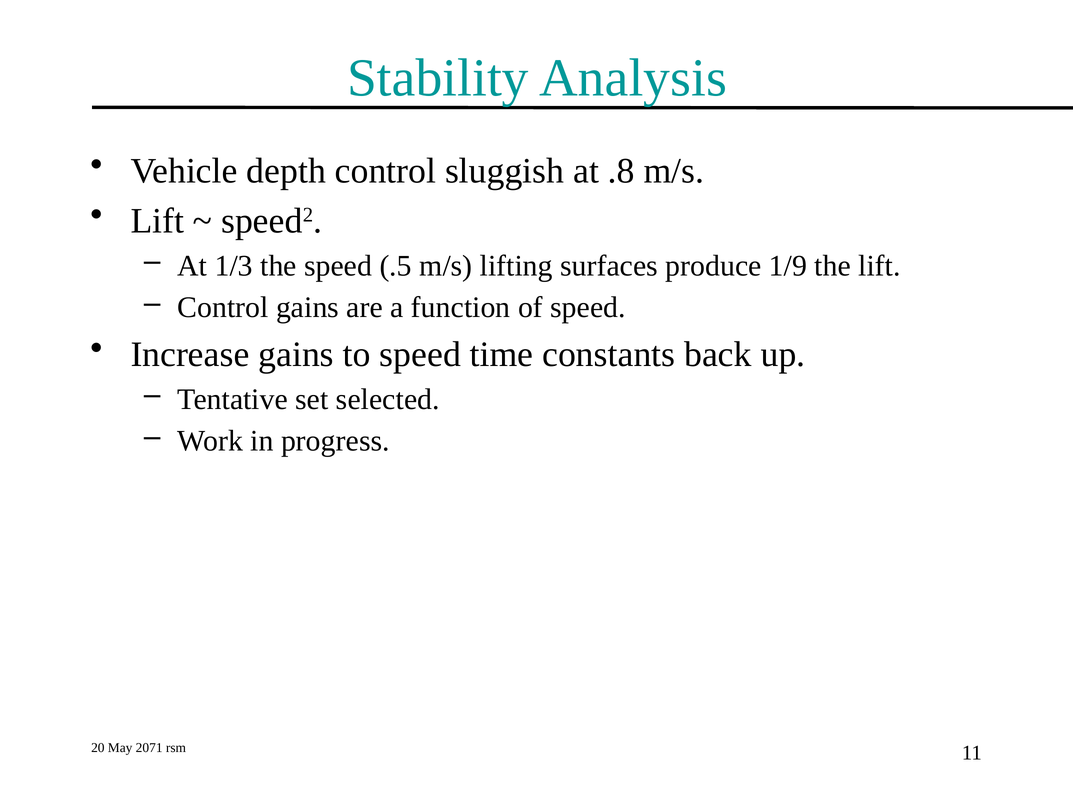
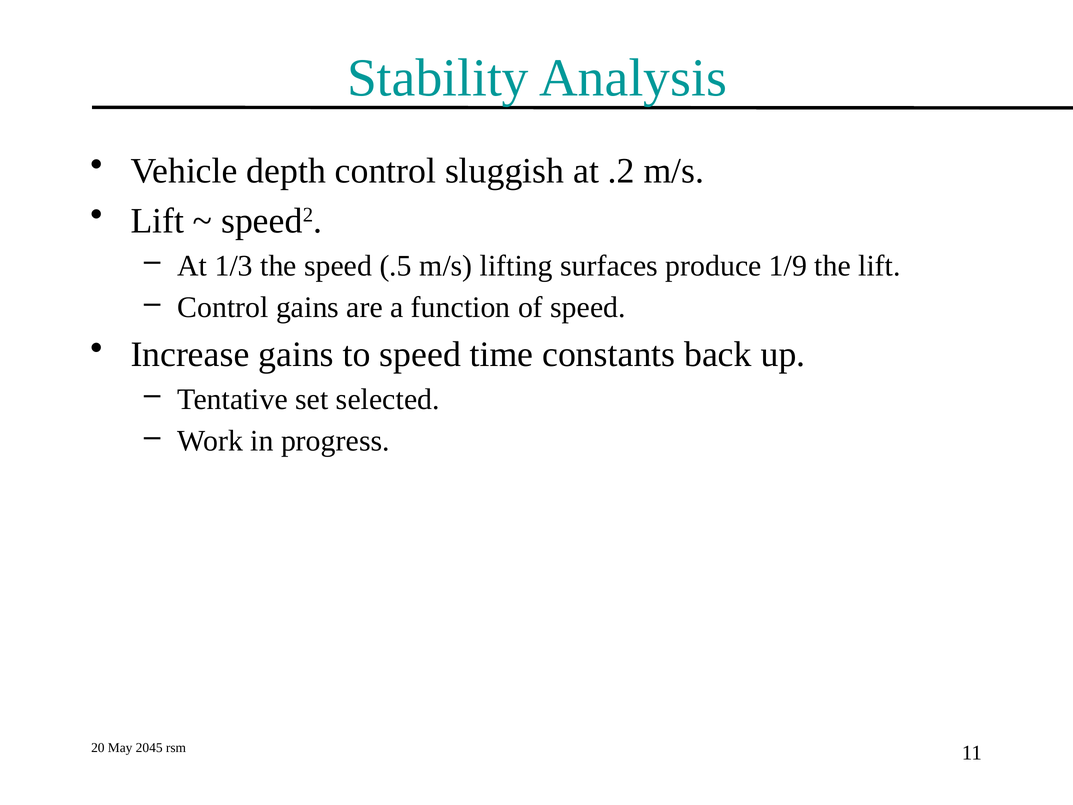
.8: .8 -> .2
2071: 2071 -> 2045
